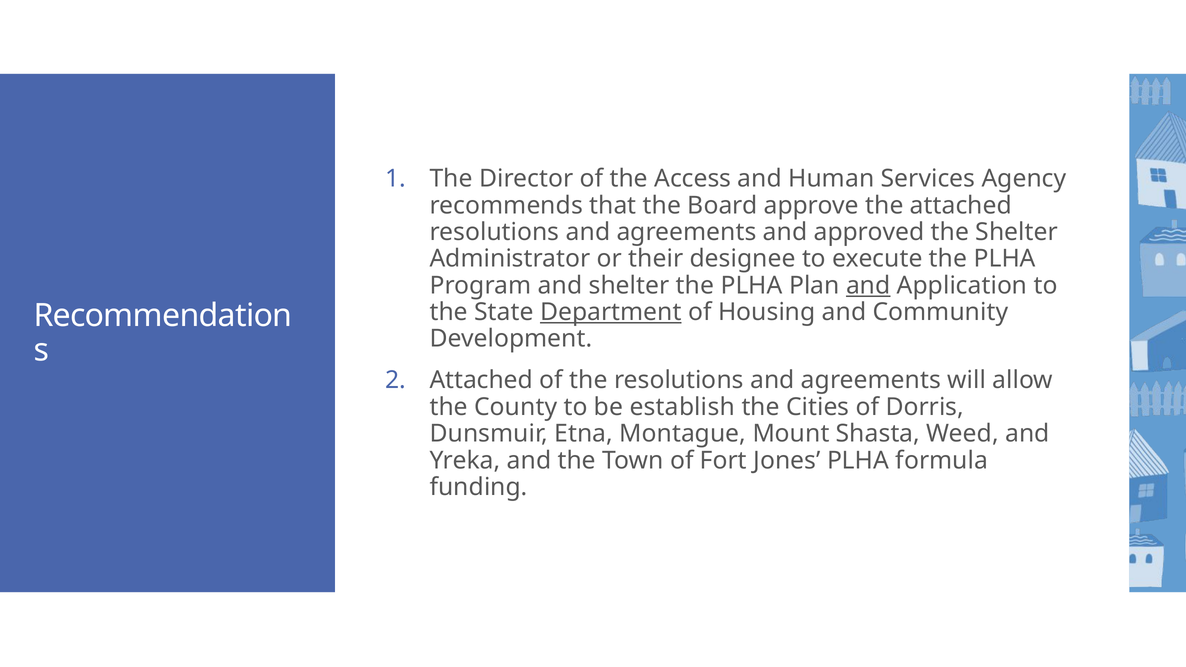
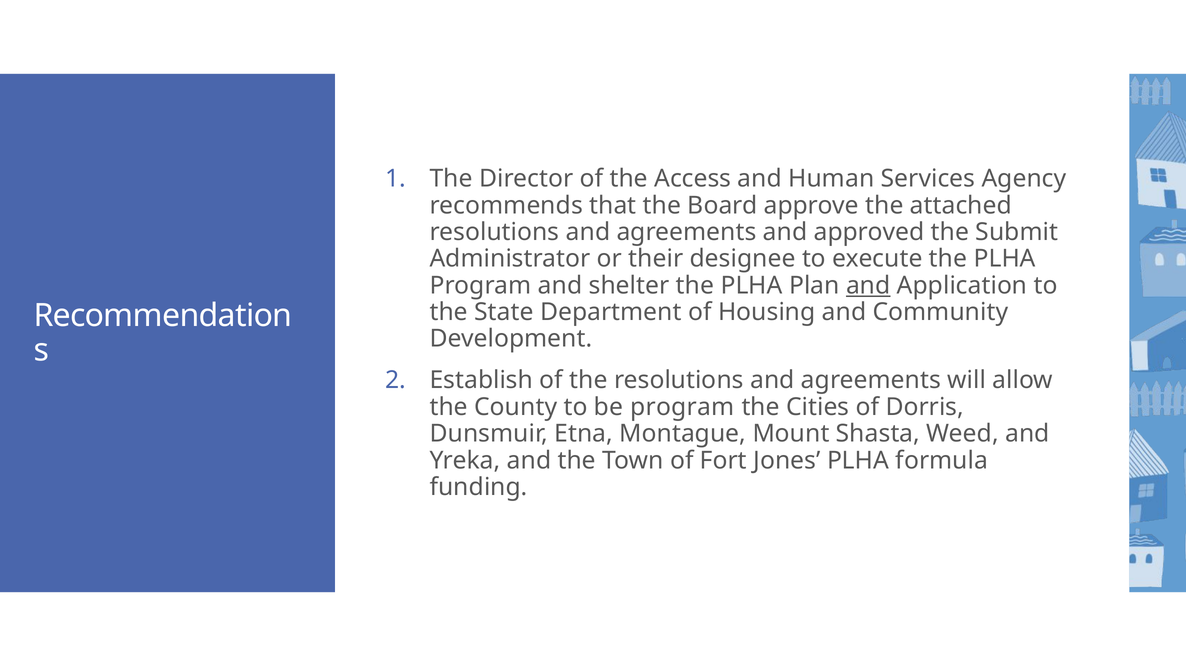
the Shelter: Shelter -> Submit
Department underline: present -> none
Attached at (481, 380): Attached -> Establish
be establish: establish -> program
